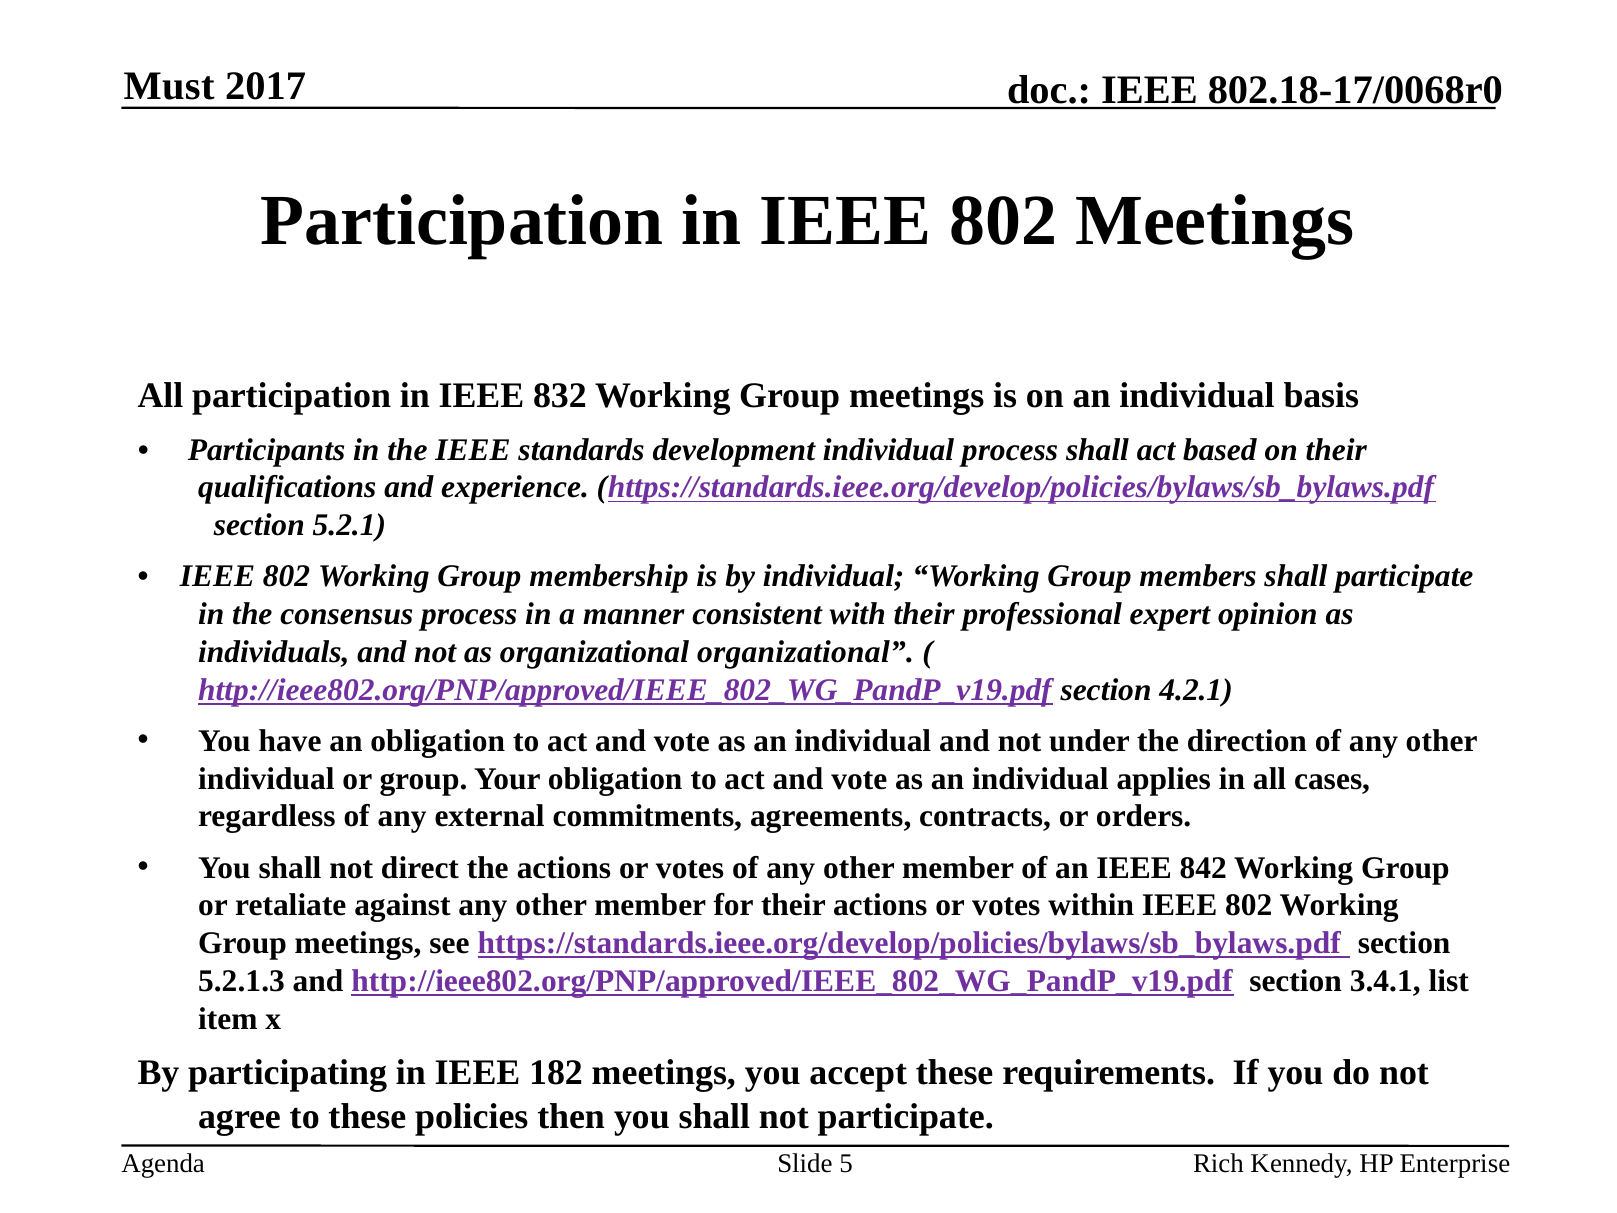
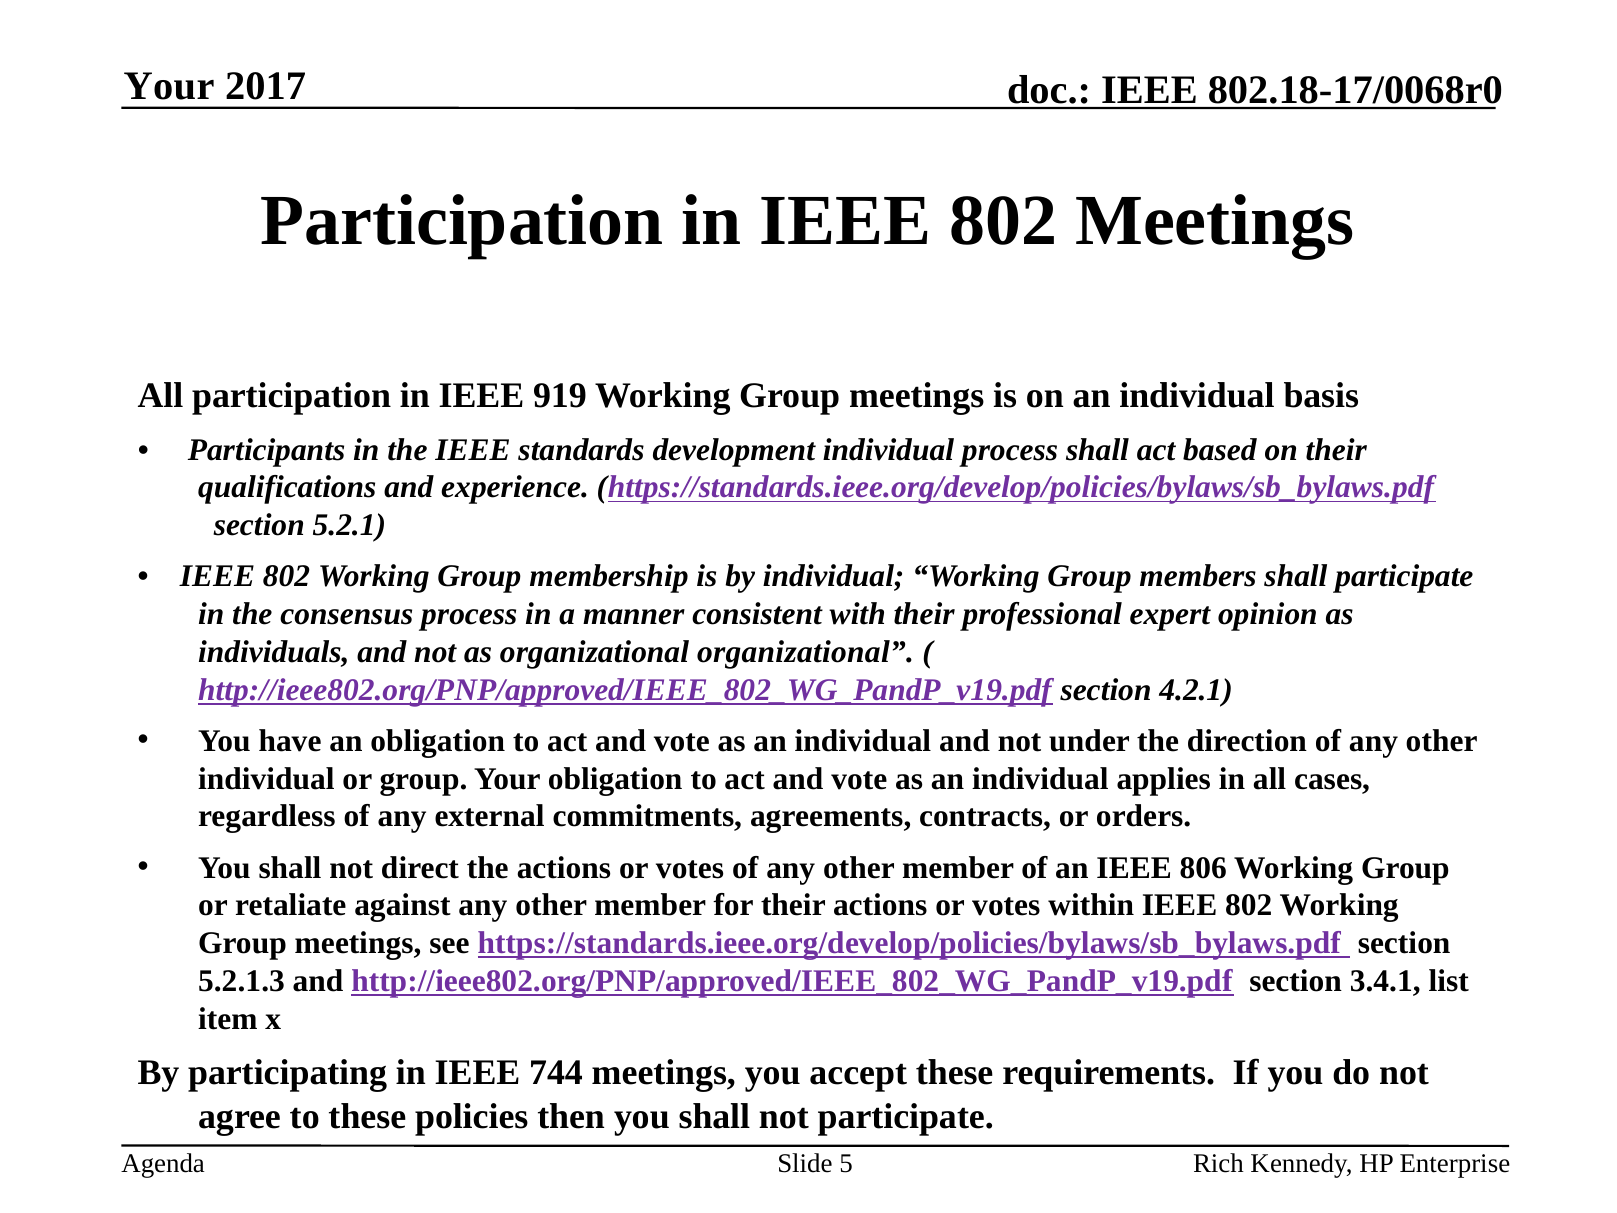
Must at (169, 86): Must -> Your
832: 832 -> 919
842: 842 -> 806
182: 182 -> 744
